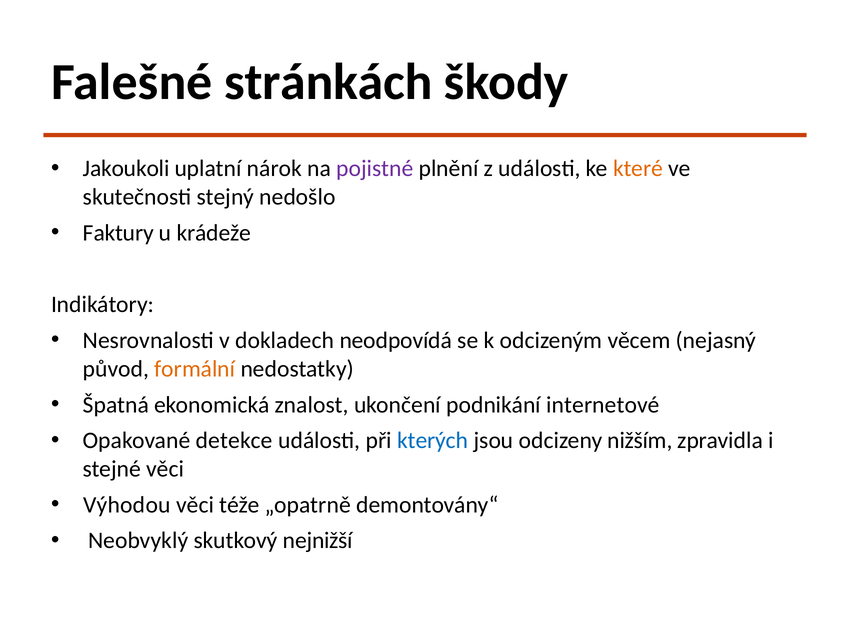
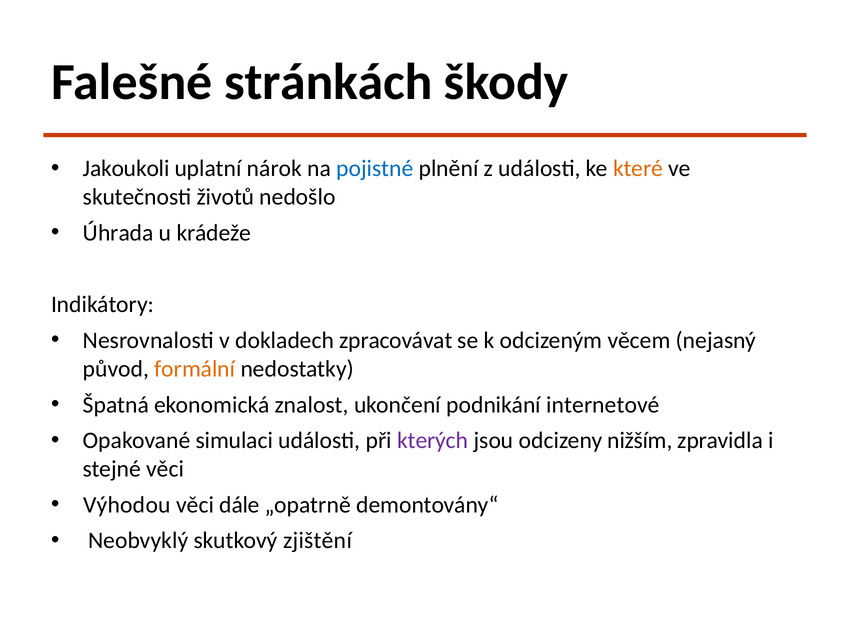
pojistné colour: purple -> blue
stejný: stejný -> životů
Faktury: Faktury -> Úhrada
neodpovídá: neodpovídá -> zpracovávat
detekce: detekce -> simulaci
kterých colour: blue -> purple
téže: téže -> dále
nejnižší: nejnižší -> zjištění
